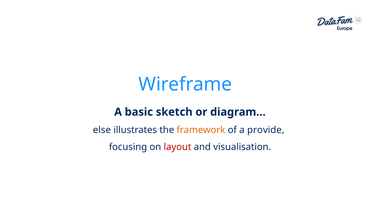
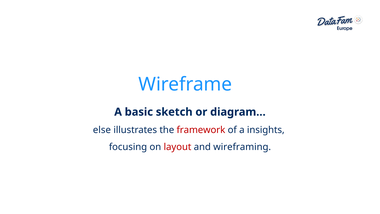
framework colour: orange -> red
provide: provide -> insights
visualisation: visualisation -> wireframing
